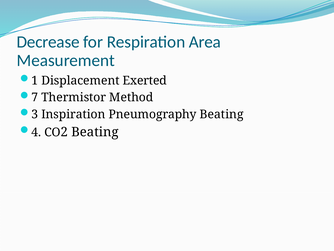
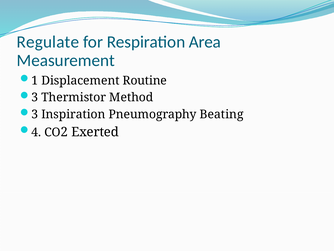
Decrease: Decrease -> Regulate
Exerted: Exerted -> Routine
7 at (35, 97): 7 -> 3
CO2 Beating: Beating -> Exerted
